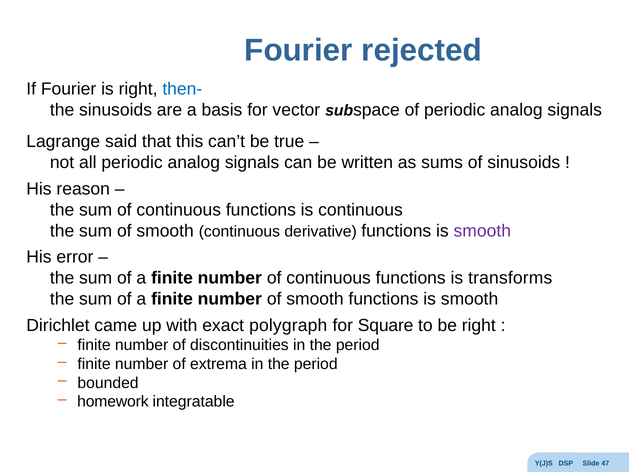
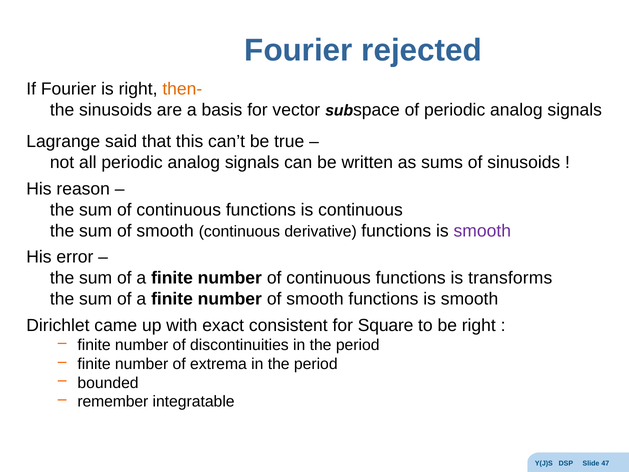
then- colour: blue -> orange
polygraph: polygraph -> consistent
homework: homework -> remember
